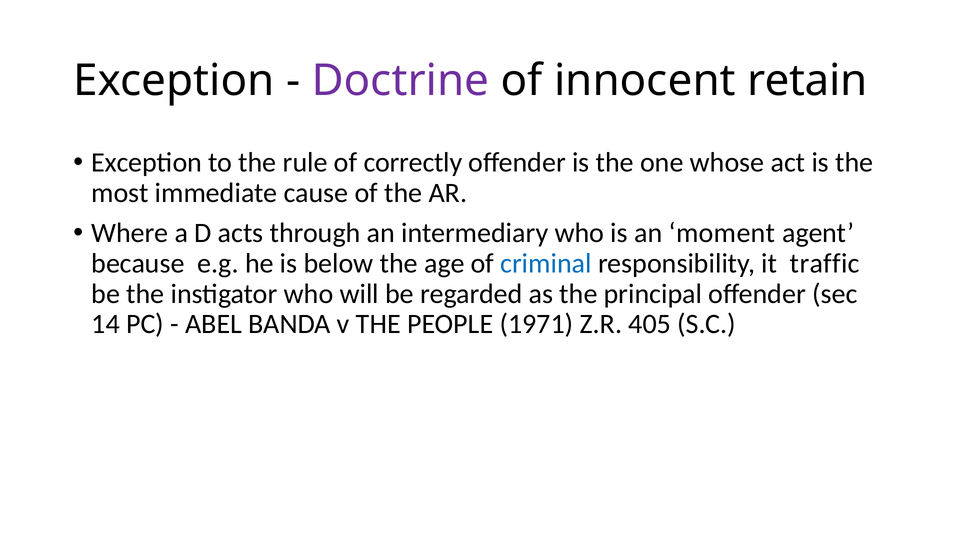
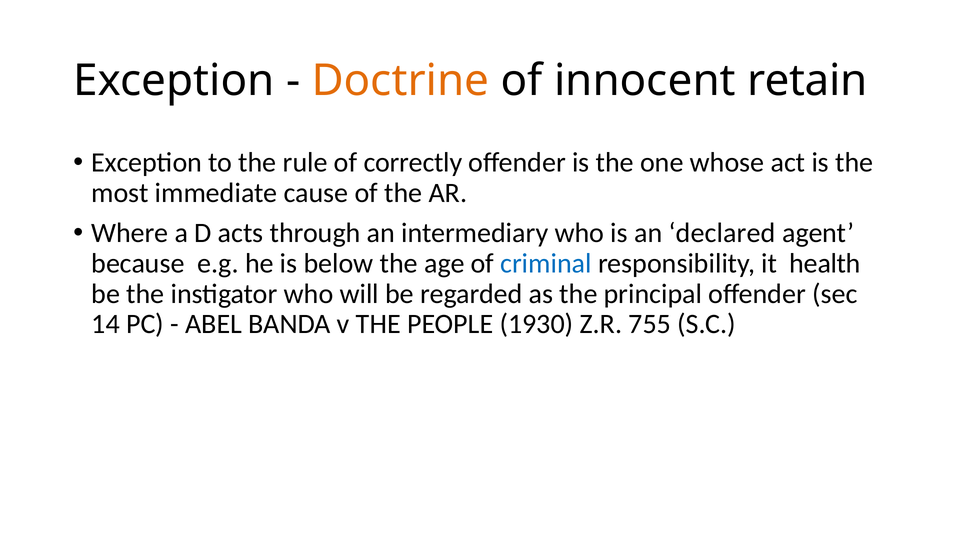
Doctrine colour: purple -> orange
moment: moment -> declared
traffic: traffic -> health
1971: 1971 -> 1930
405: 405 -> 755
